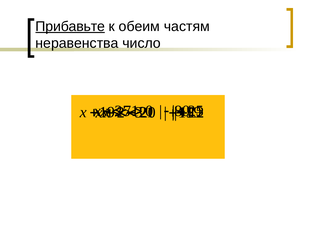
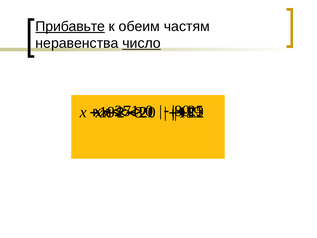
число underline: none -> present
